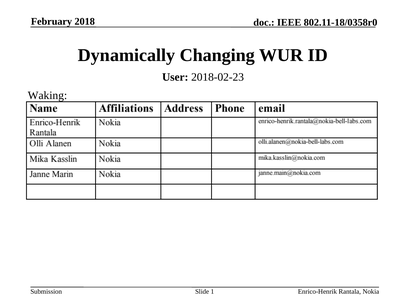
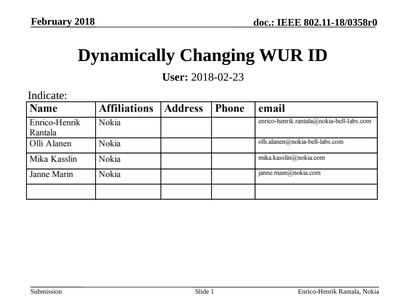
Waking: Waking -> Indicate
